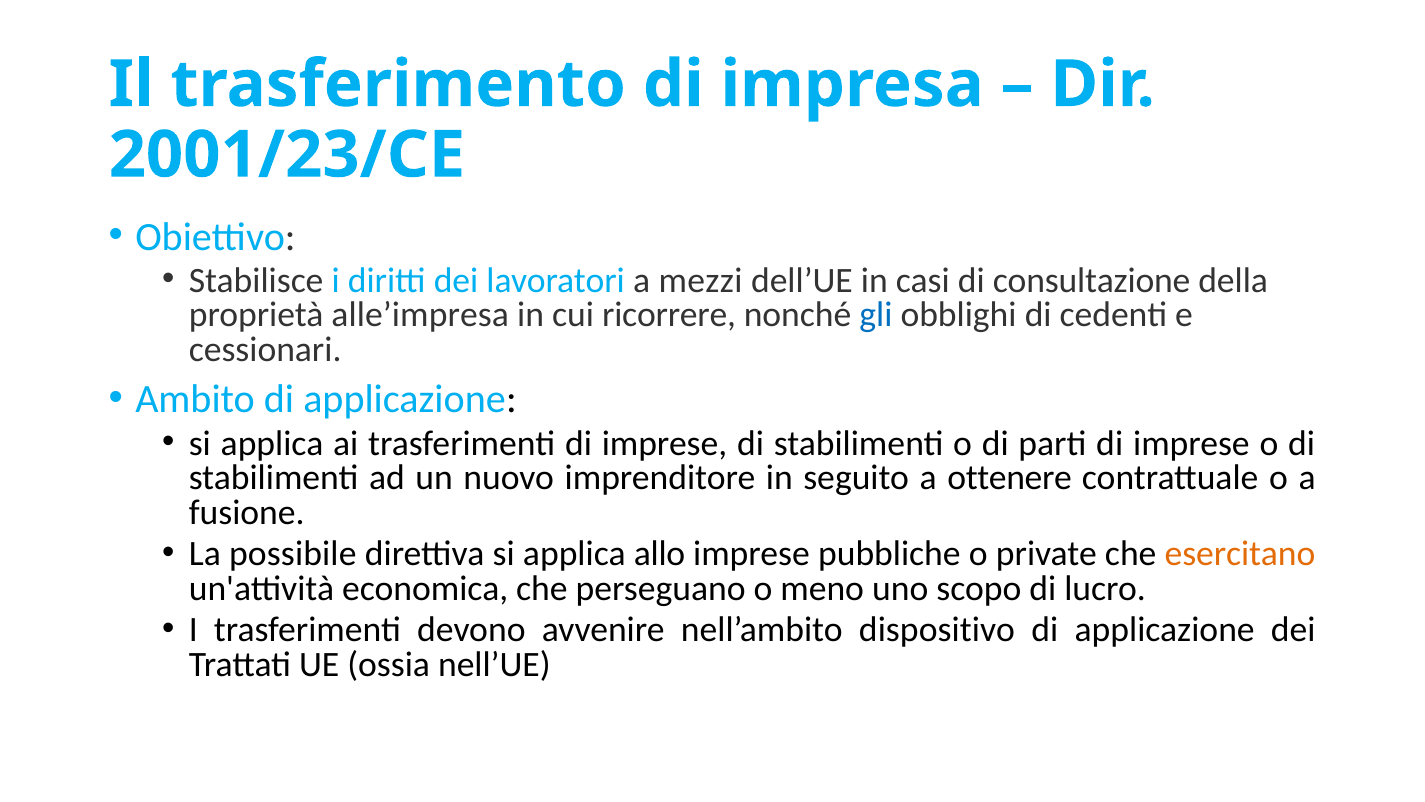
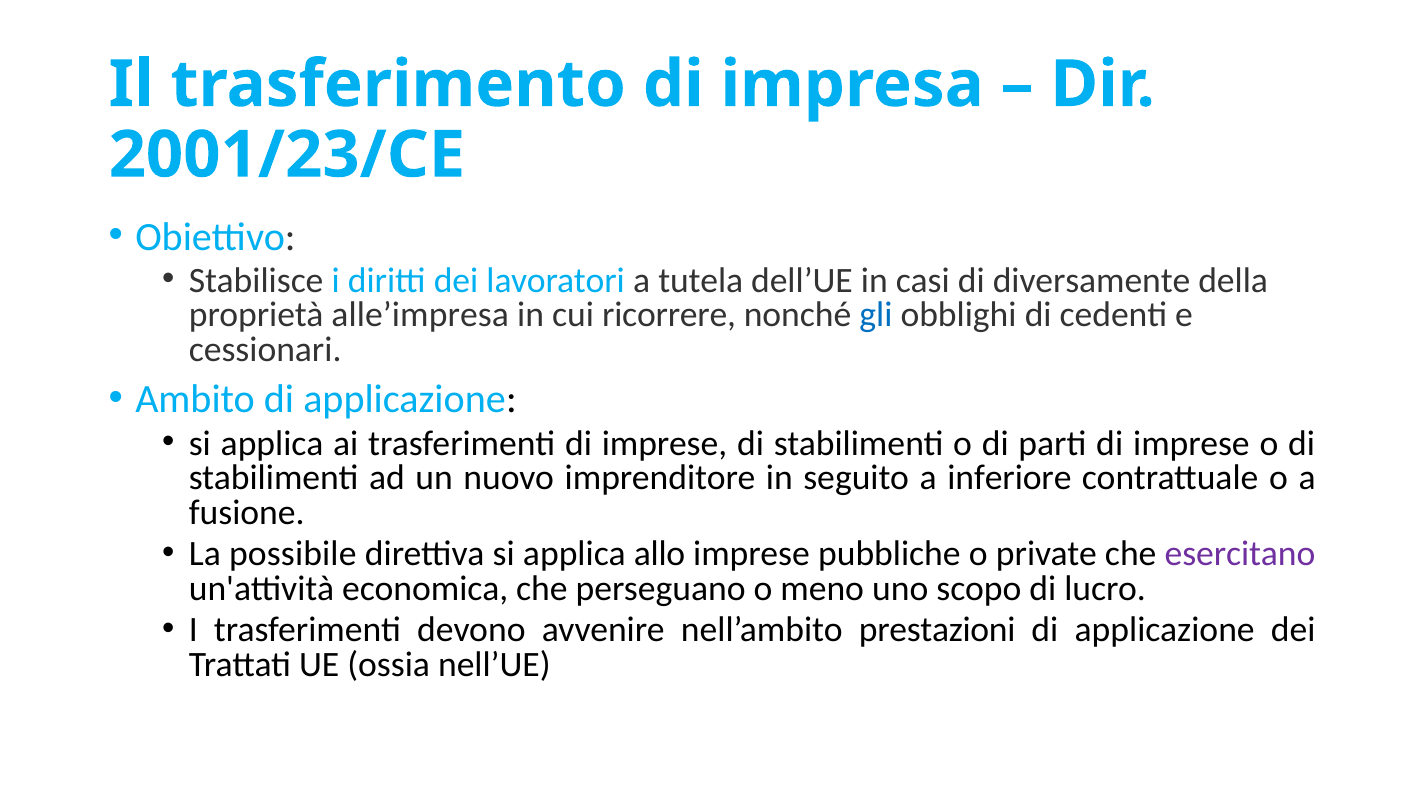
mezzi: mezzi -> tutela
consultazione: consultazione -> diversamente
ottenere: ottenere -> inferiore
esercitano colour: orange -> purple
dispositivo: dispositivo -> prestazioni
